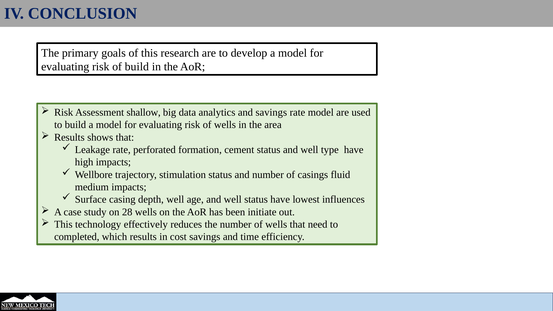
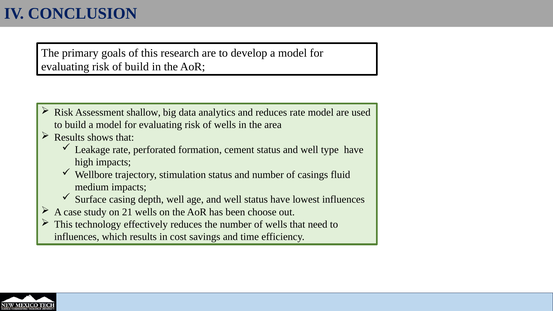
and savings: savings -> reduces
28: 28 -> 21
initiate: initiate -> choose
completed at (77, 237): completed -> influences
